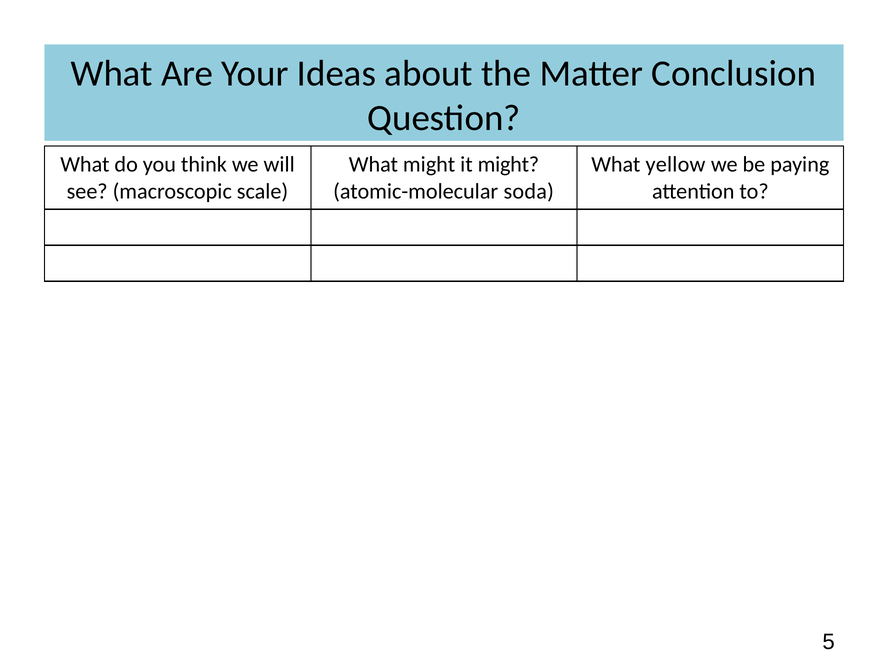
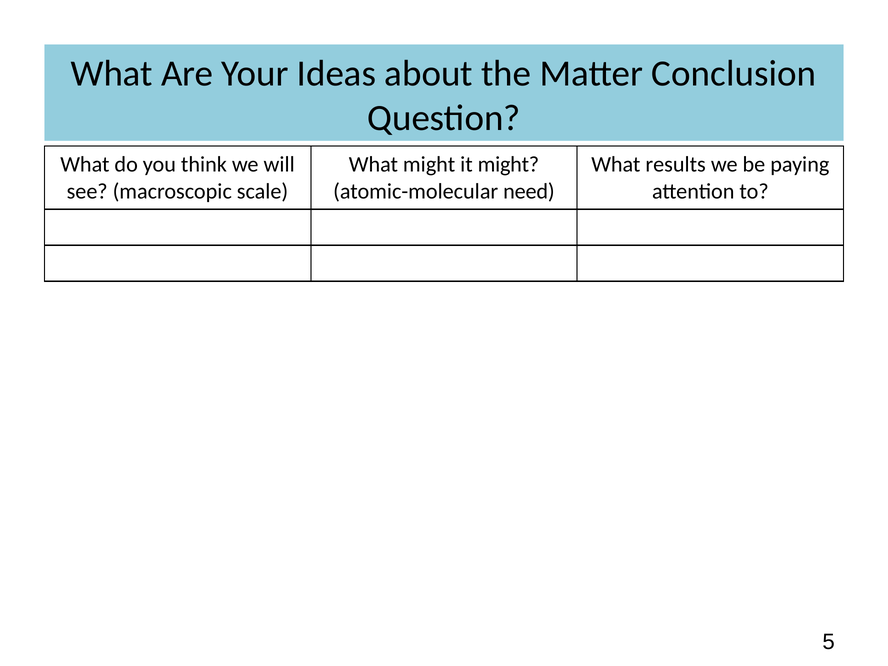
yellow: yellow -> results
soda: soda -> need
